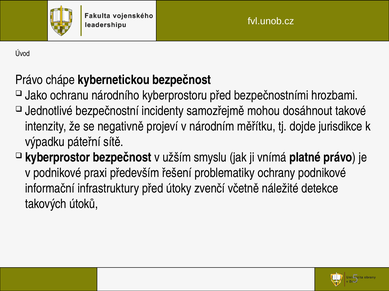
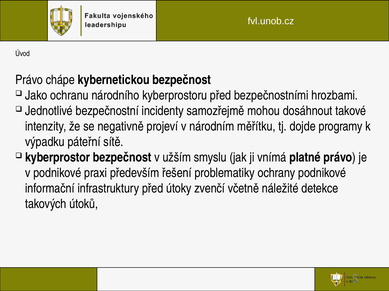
jurisdikce: jurisdikce -> programy
